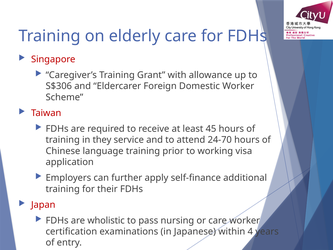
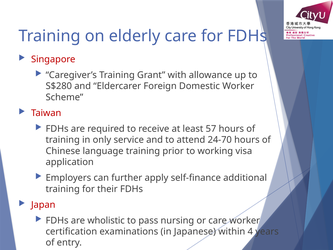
S$306: S$306 -> S$280
45: 45 -> 57
they: they -> only
